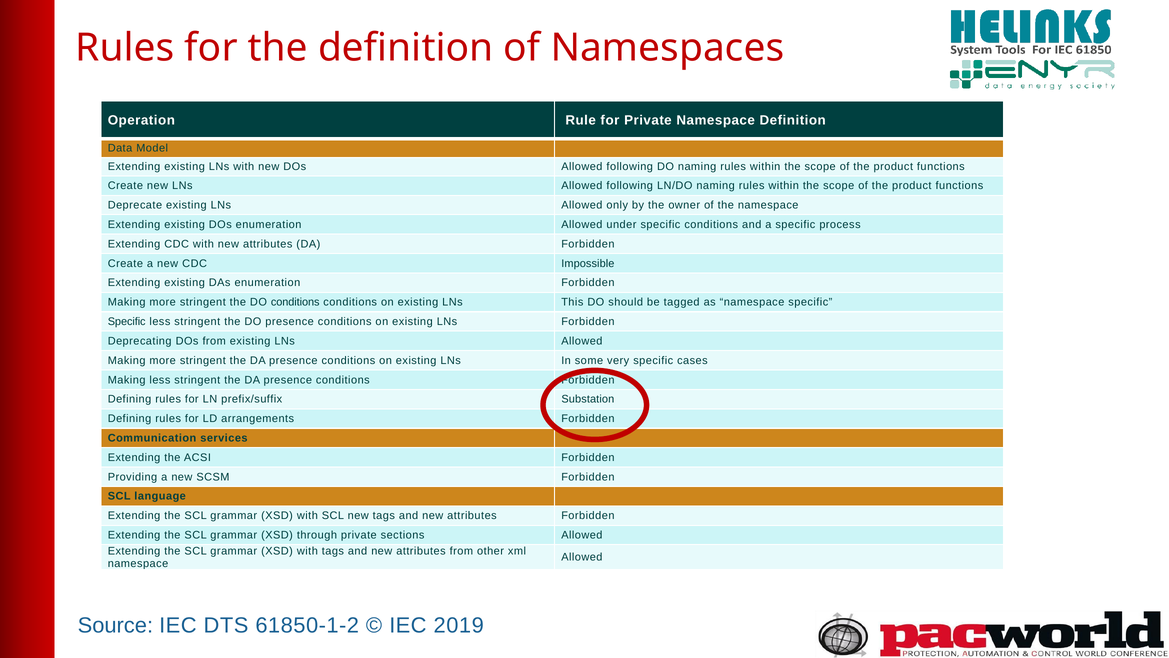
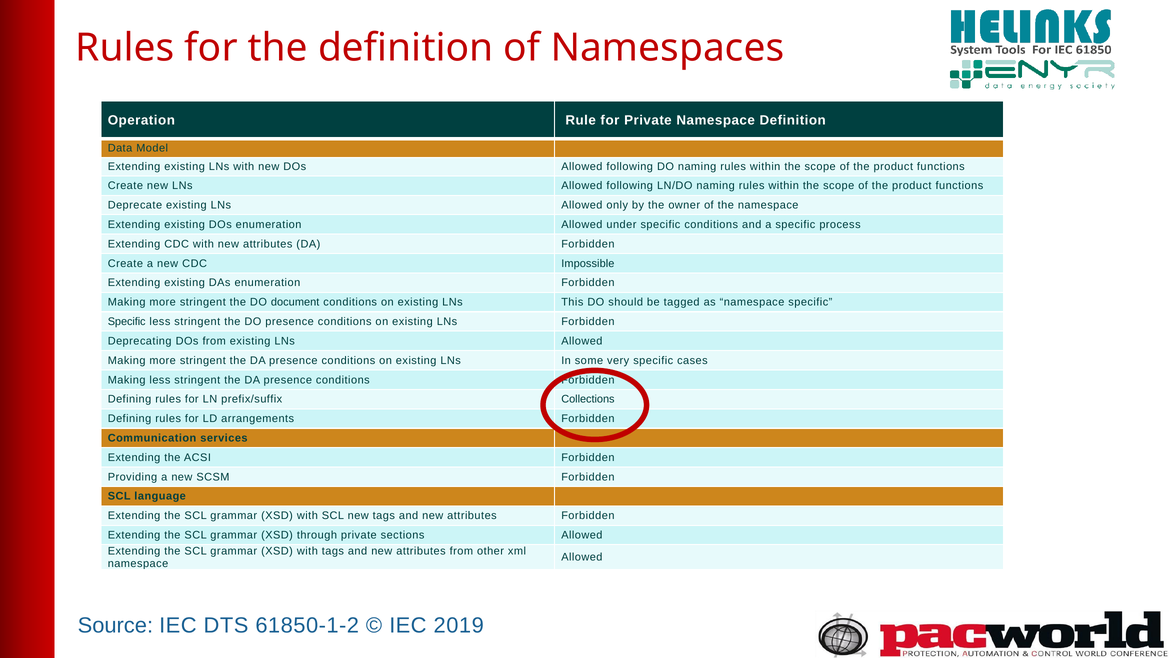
DO conditions: conditions -> document
Substation: Substation -> Collections
